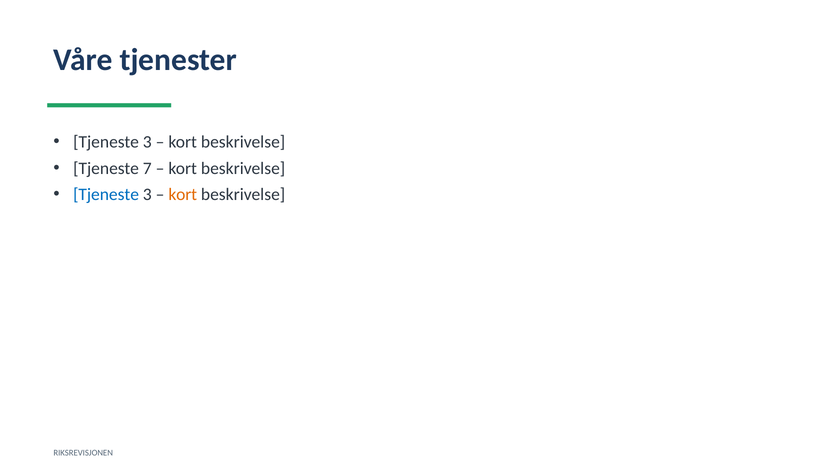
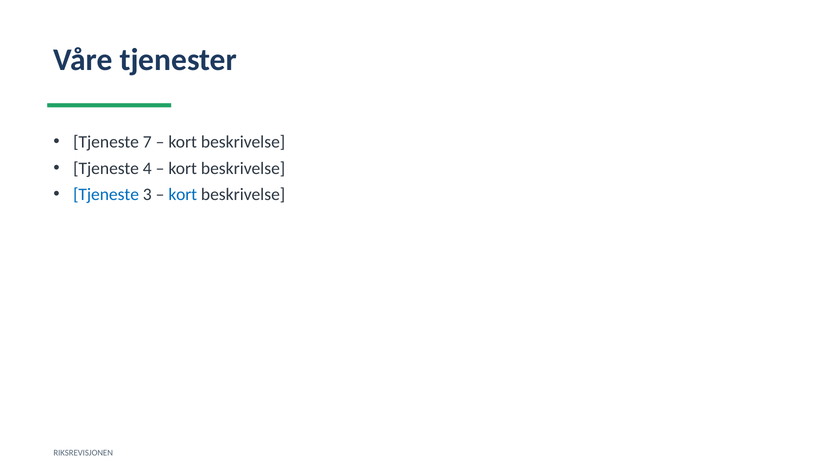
3 at (147, 142): 3 -> 7
7: 7 -> 4
kort at (183, 195) colour: orange -> blue
